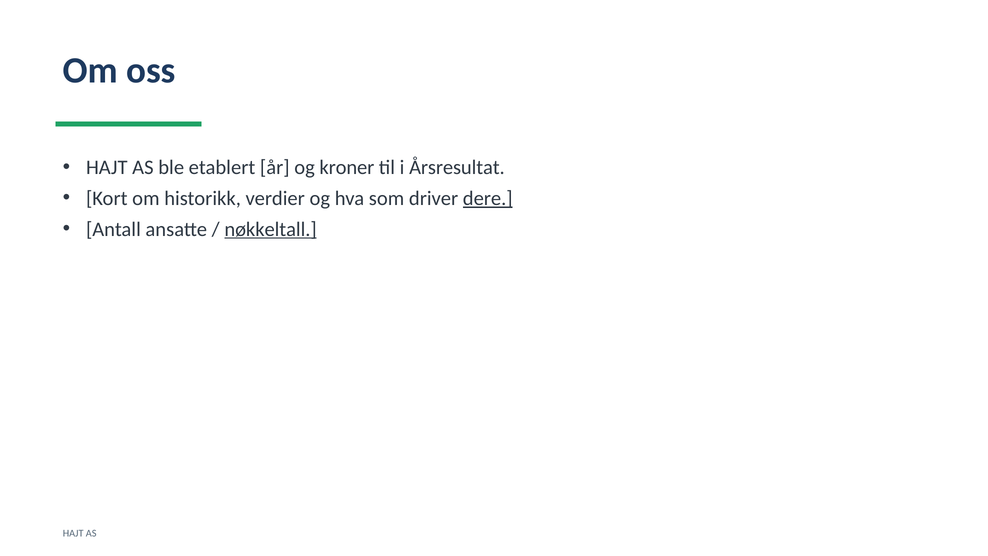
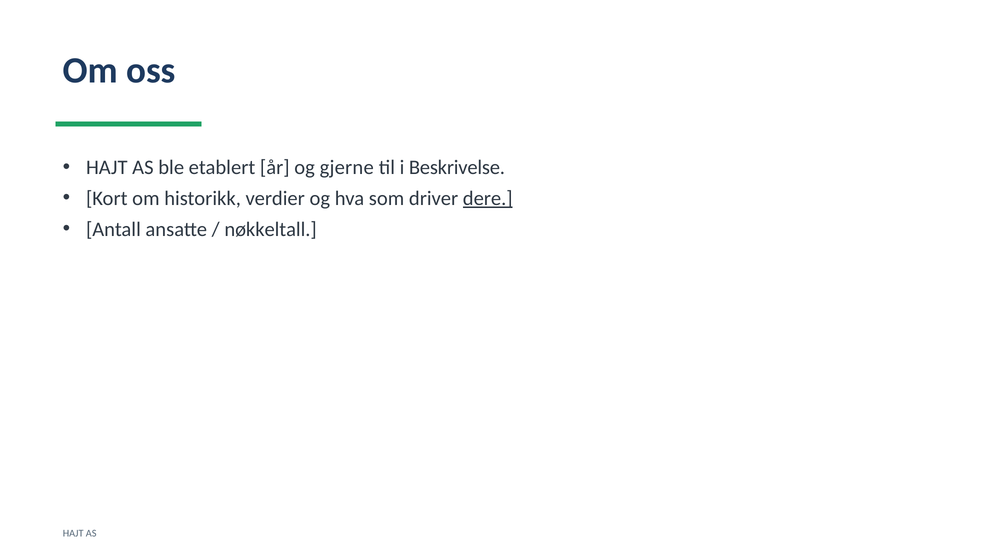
kroner: kroner -> gjerne
Årsresultat: Årsresultat -> Beskrivelse
nøkkeltall underline: present -> none
